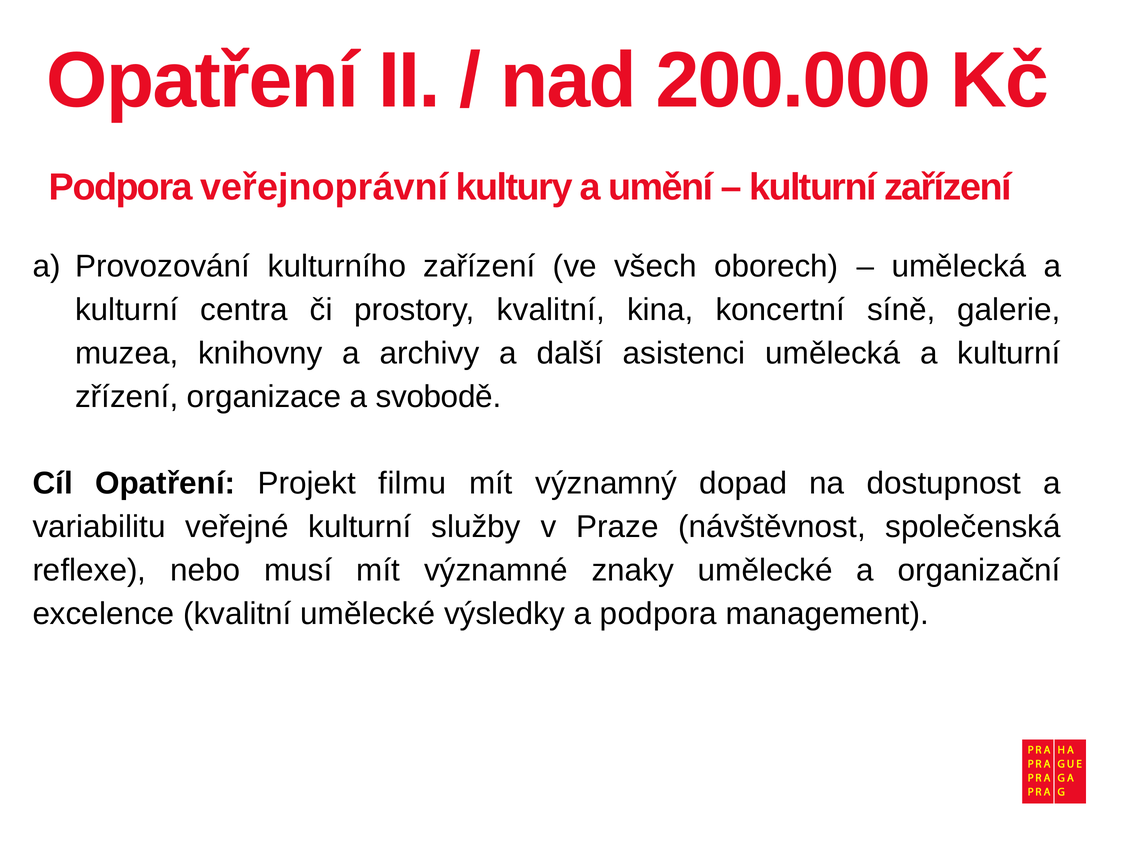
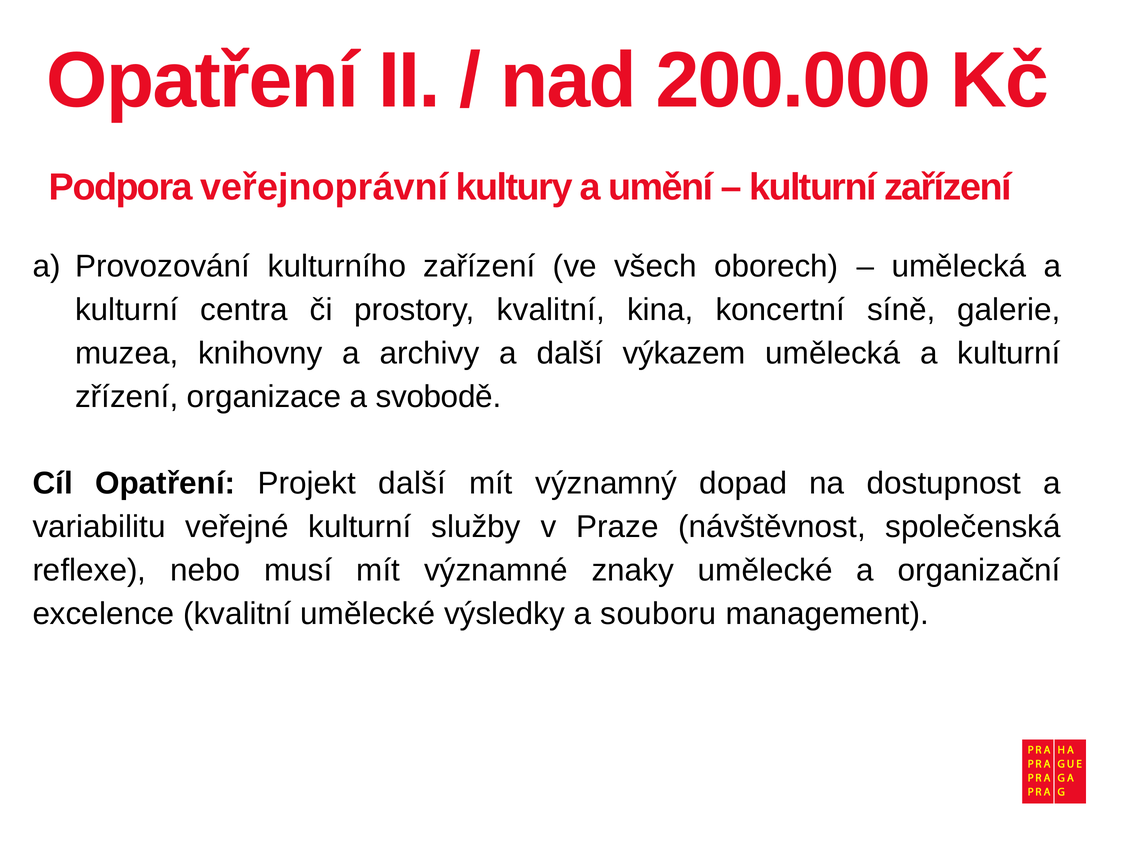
asistenci: asistenci -> výkazem
Projekt filmu: filmu -> další
a podpora: podpora -> souboru
